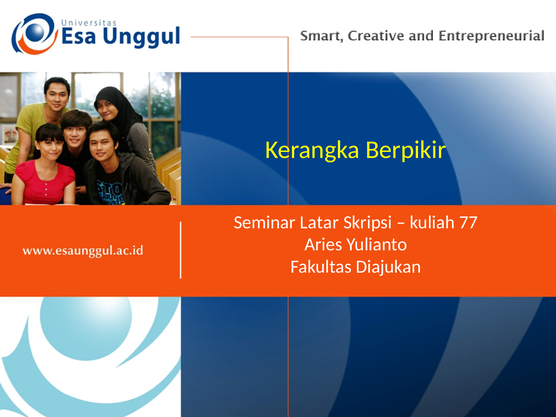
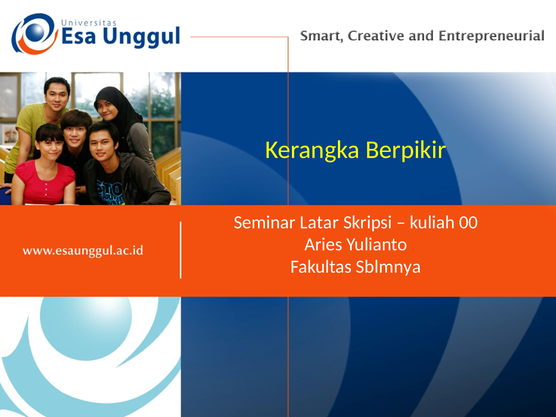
77: 77 -> 00
Diajukan: Diajukan -> Sblmnya
